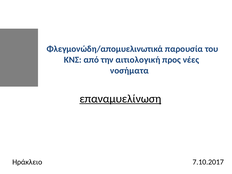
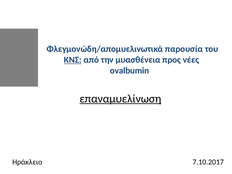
ΚΝΣ underline: none -> present
αιτιολογική: αιτιολογική -> μυασθένεια
νοσήματα: νοσήματα -> ovalbumin
